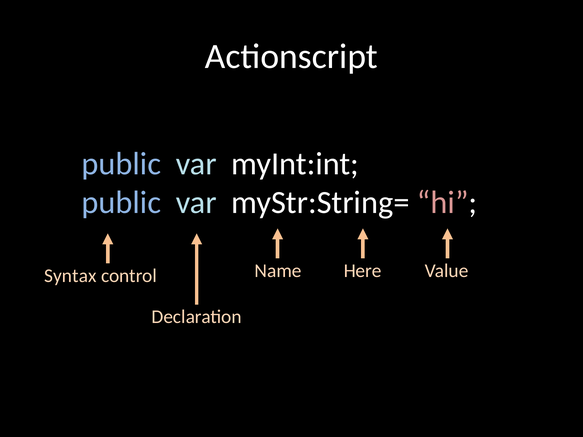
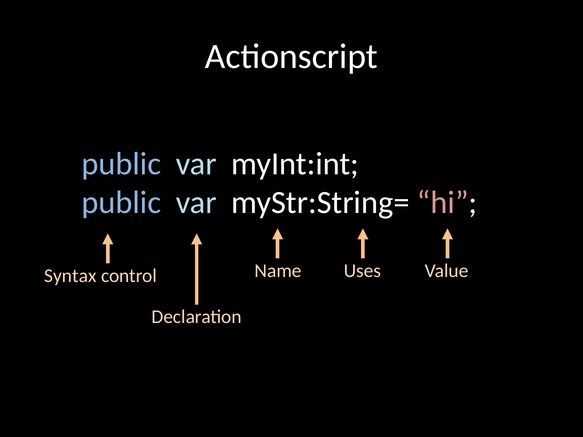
Here: Here -> Uses
